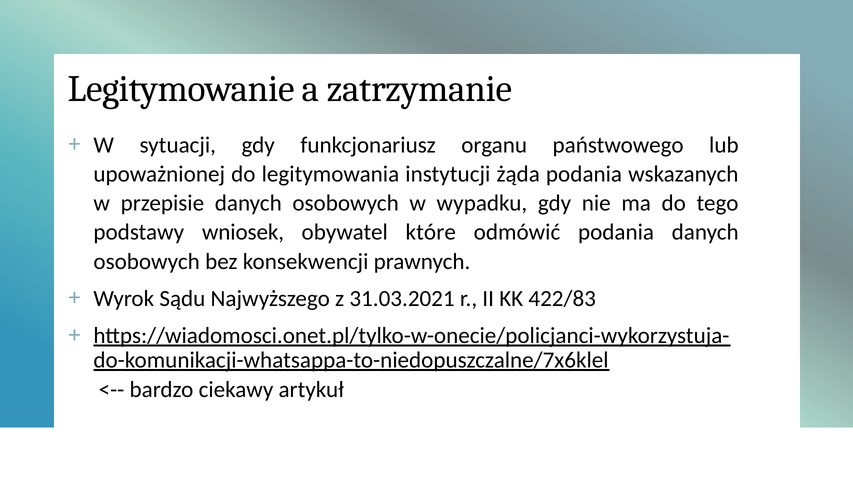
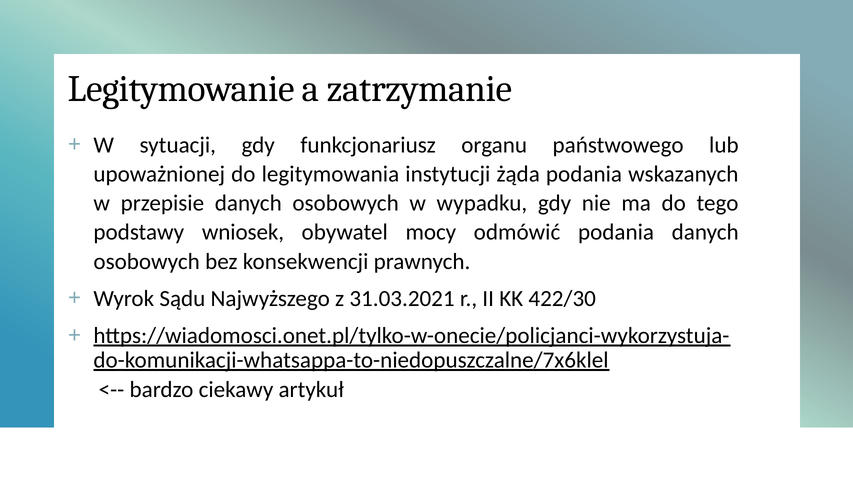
które: które -> mocy
422/83: 422/83 -> 422/30
